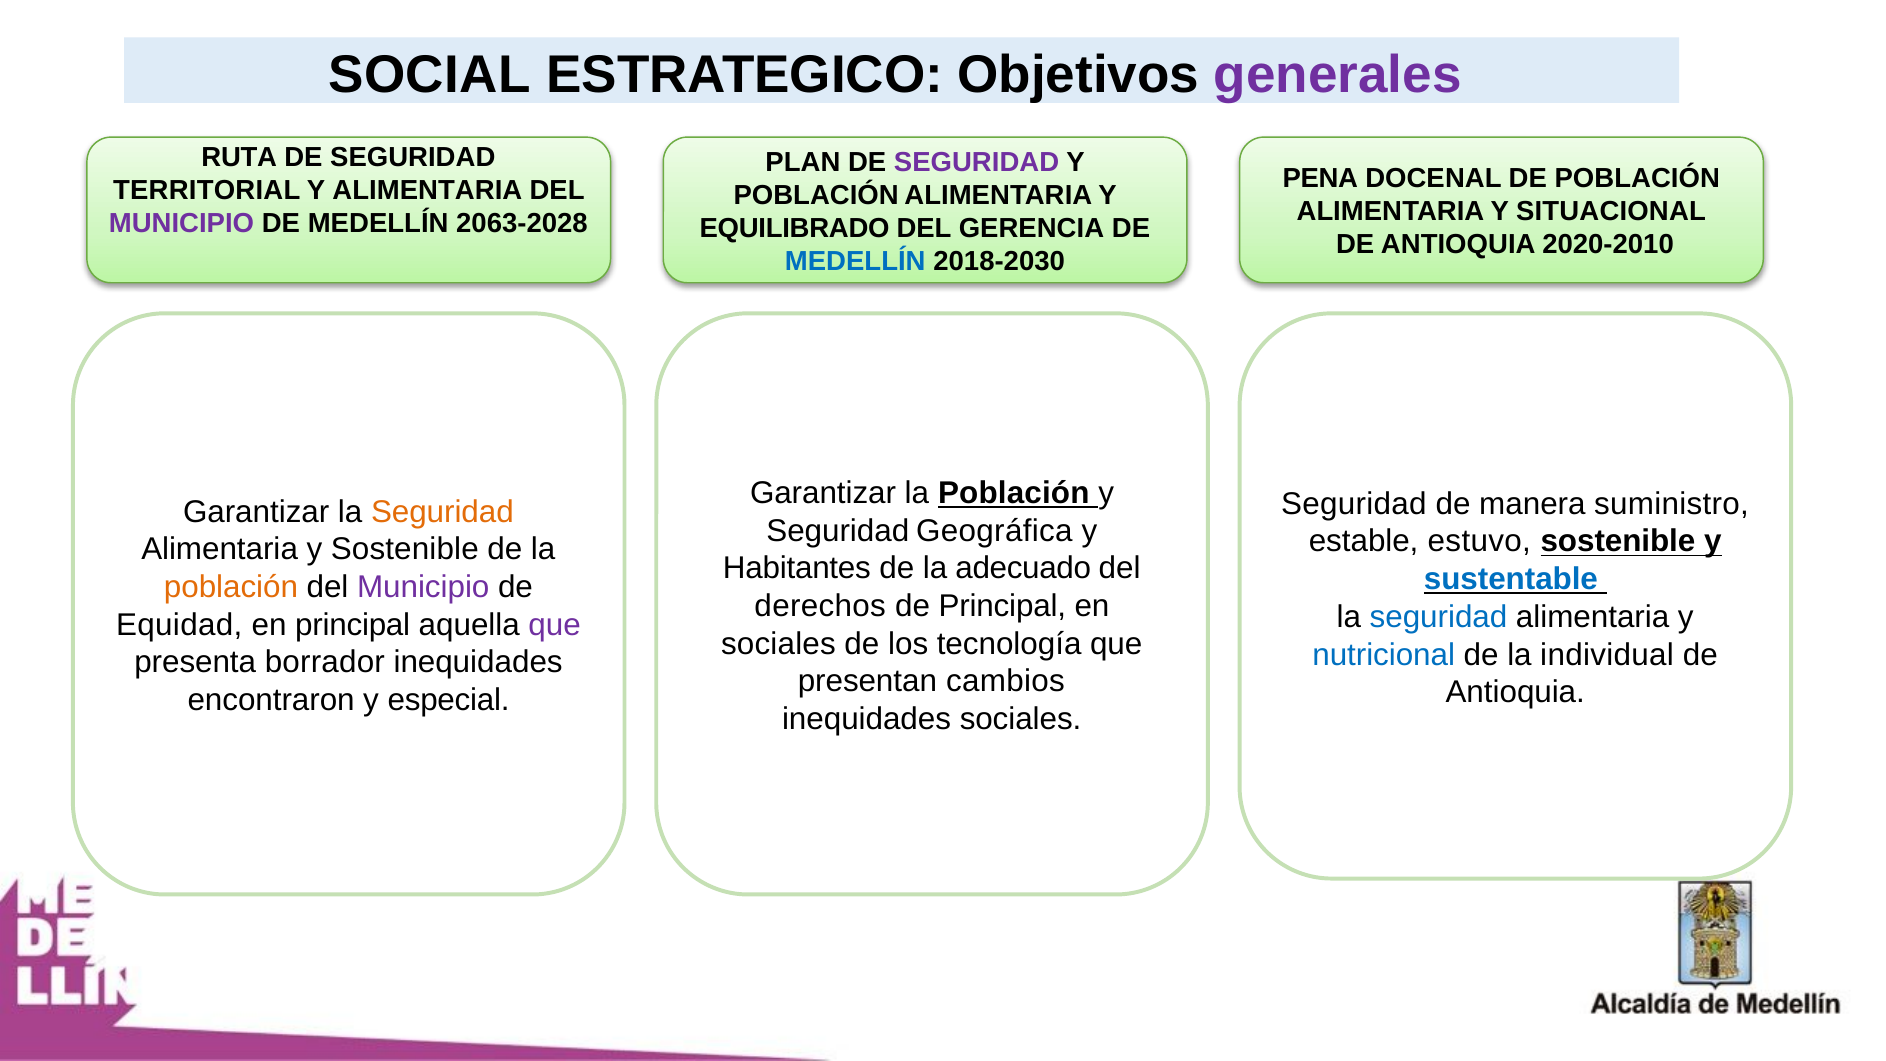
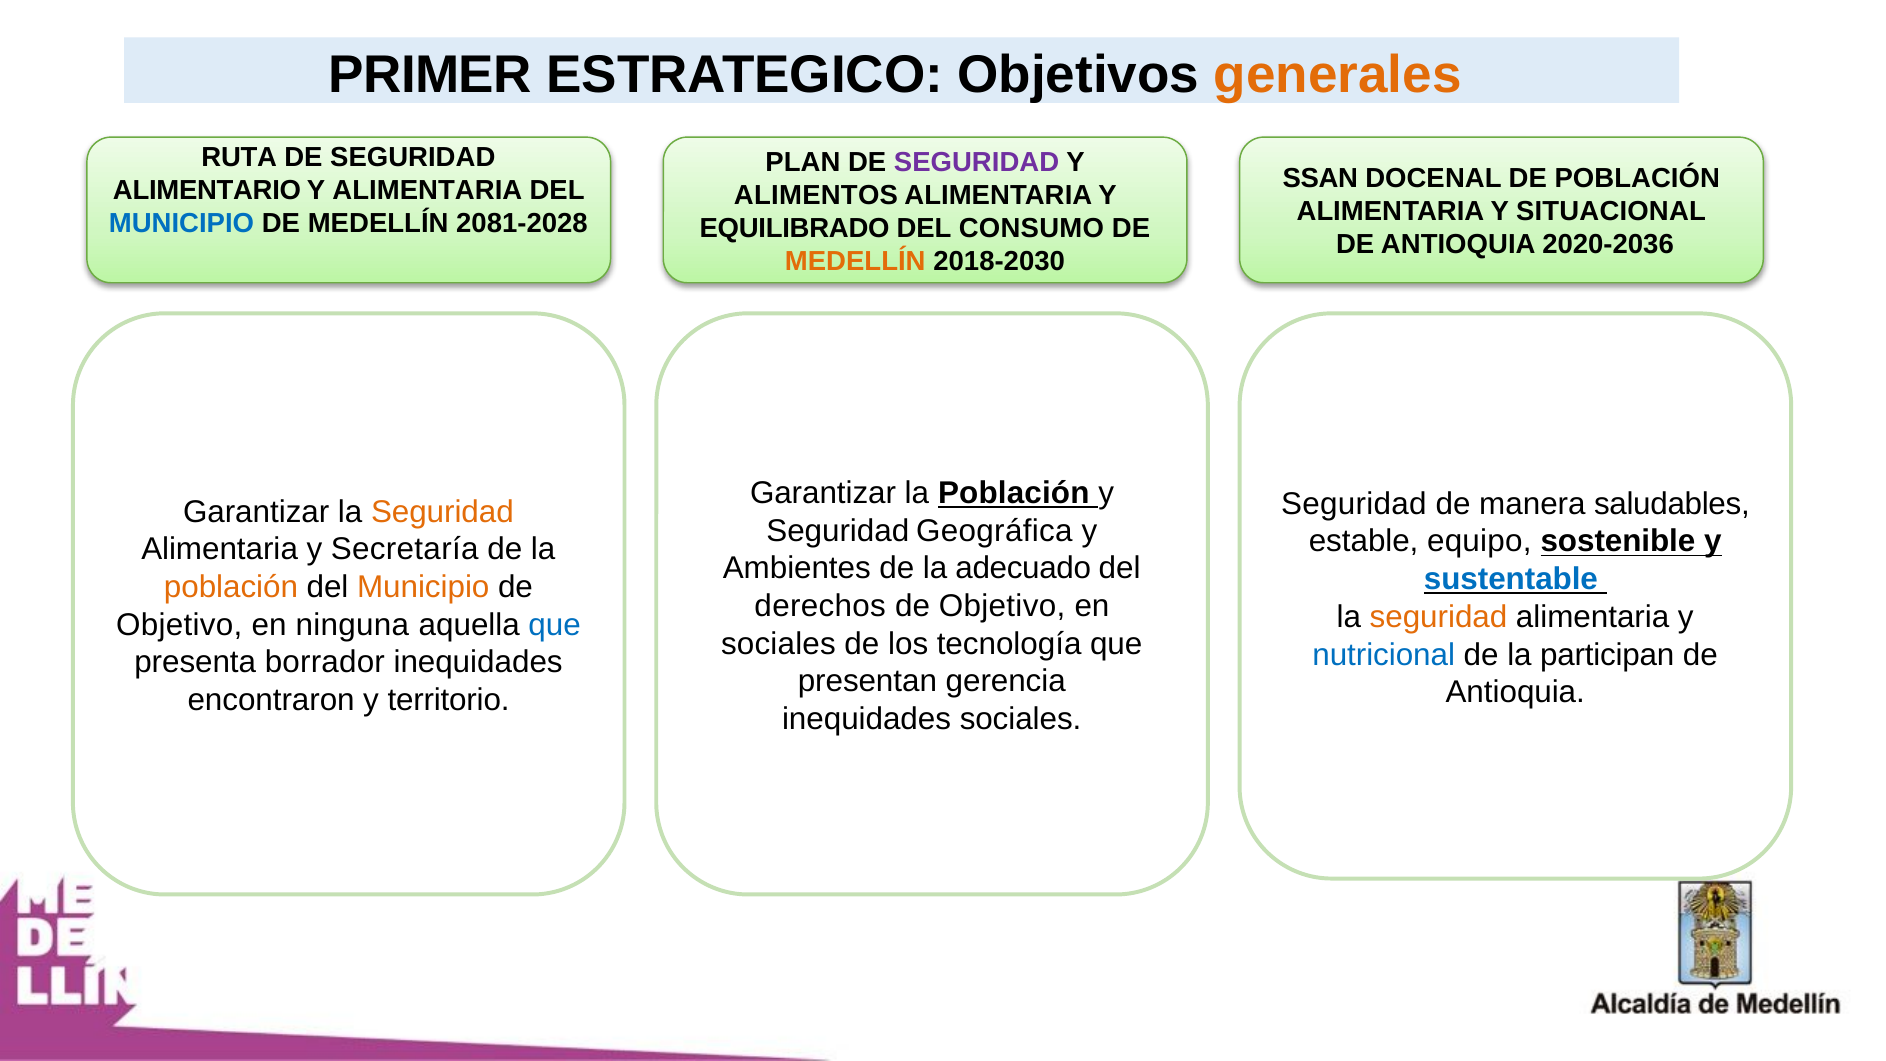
SOCIAL: SOCIAL -> PRIMER
generales colour: purple -> orange
PENA: PENA -> SSAN
TERRITORIAL: TERRITORIAL -> ALIMENTARIO
POBLACIÓN at (816, 195): POBLACIÓN -> ALIMENTOS
MUNICIPIO at (181, 224) colour: purple -> blue
2063-2028: 2063-2028 -> 2081-2028
GERENCIA: GERENCIA -> CONSUMO
2020-2010: 2020-2010 -> 2020-2036
MEDELLÍN at (855, 261) colour: blue -> orange
suministro: suministro -> saludables
estuvo: estuvo -> equipo
y Sostenible: Sostenible -> Secretaría
Habitantes: Habitantes -> Ambientes
Municipio at (423, 587) colour: purple -> orange
Principal at (1002, 606): Principal -> Objetivo
seguridad at (1439, 617) colour: blue -> orange
Equidad at (179, 625): Equidad -> Objetivo
en principal: principal -> ninguna
que at (555, 625) colour: purple -> blue
individual: individual -> participan
cambios: cambios -> gerencia
especial: especial -> territorio
